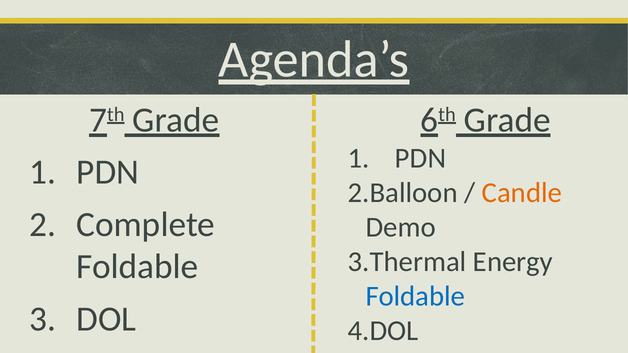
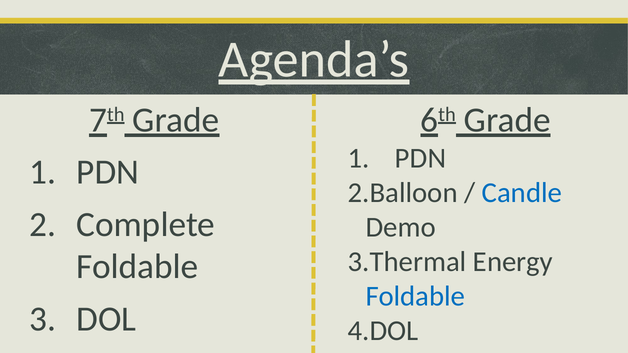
Candle colour: orange -> blue
